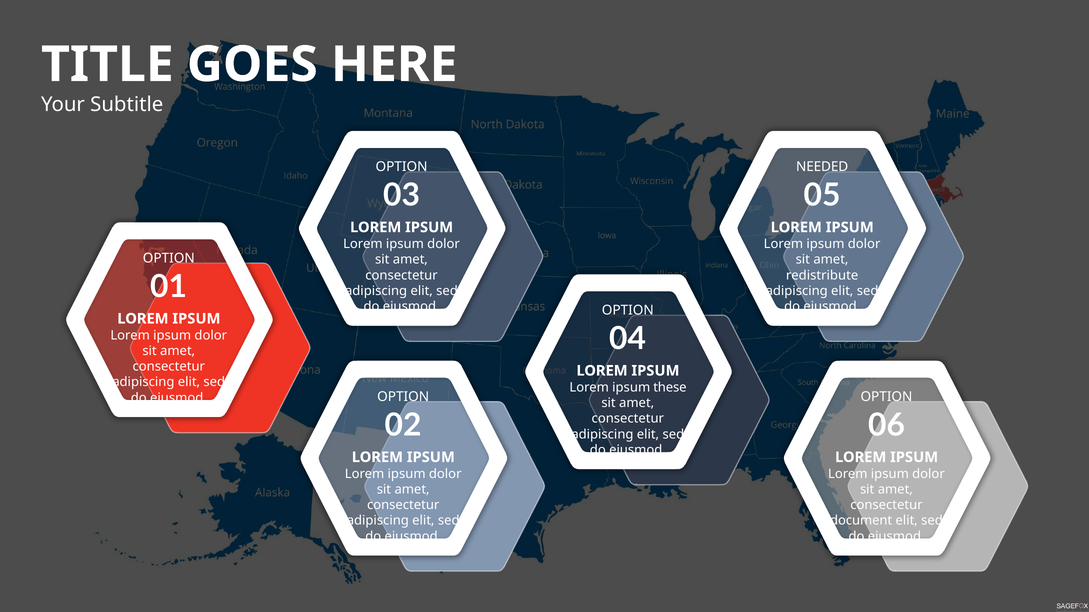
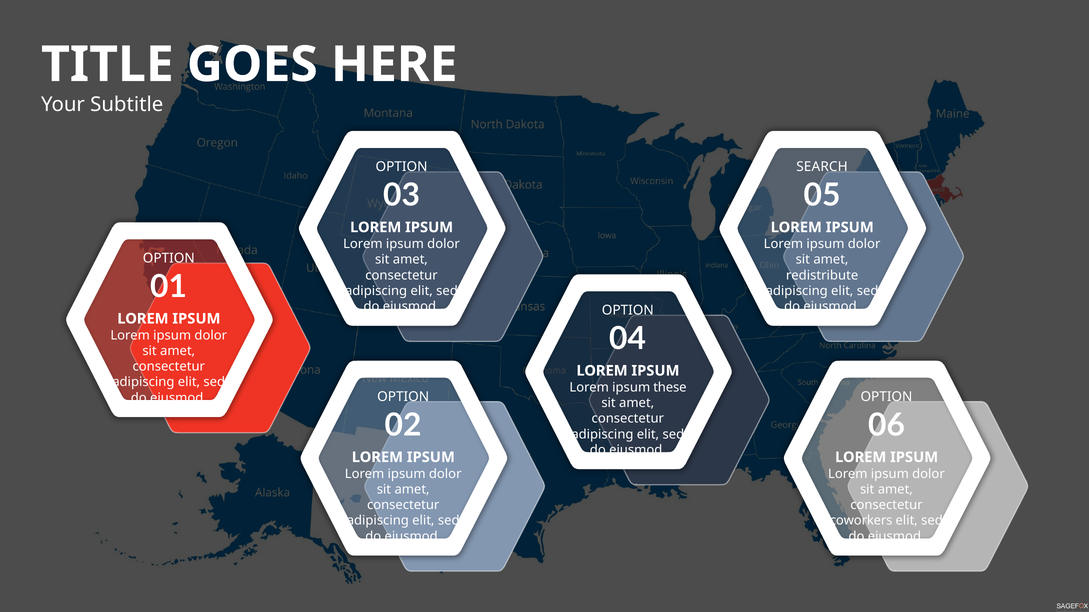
NEEDED: NEEDED -> SEARCH
document: document -> coworkers
